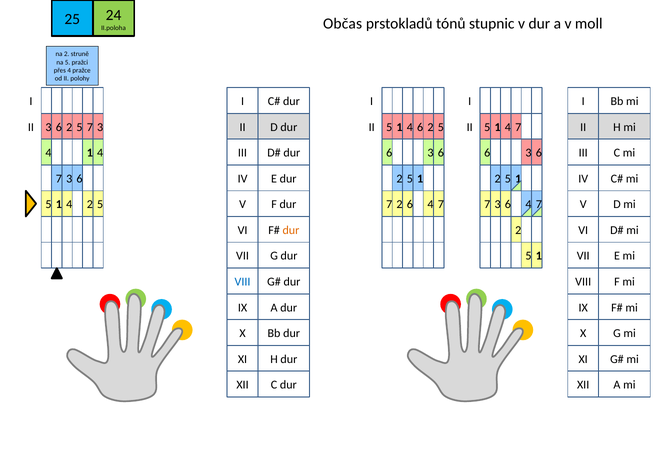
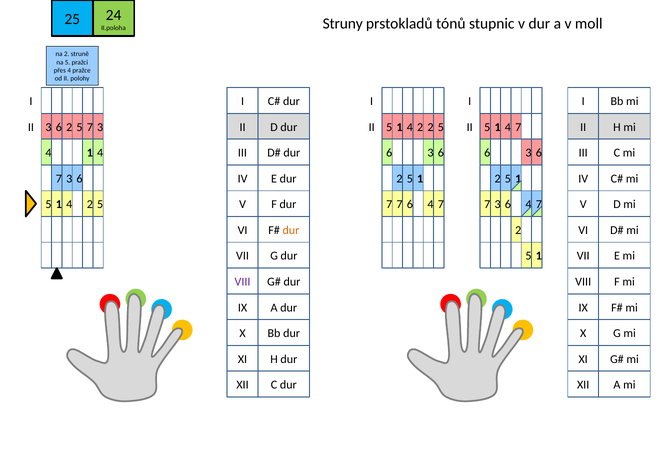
Občas: Občas -> Struny
6 at (420, 127): 6 -> 2
2 at (400, 205): 2 -> 7
VIII at (243, 282) colour: blue -> purple
